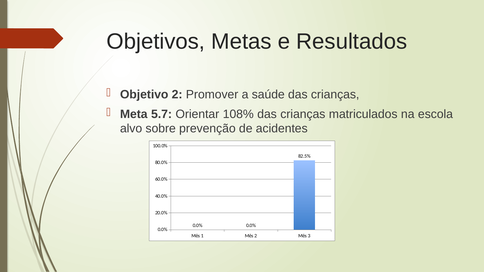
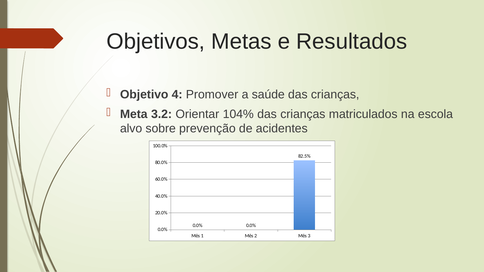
Objetivo 2: 2 -> 4
5.7: 5.7 -> 3.2
108%: 108% -> 104%
